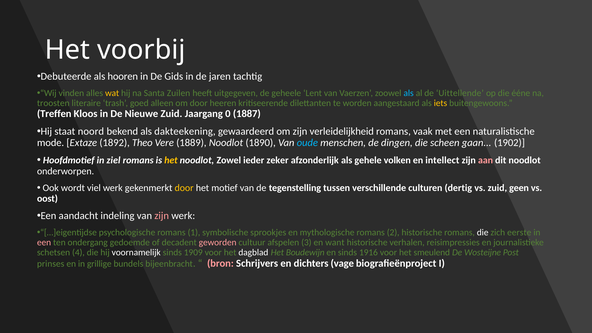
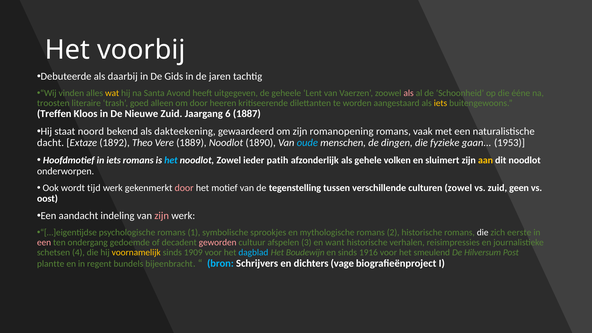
hooren: hooren -> daarbij
Zuilen: Zuilen -> Avond
als at (409, 93) colour: light blue -> pink
Uittellende: Uittellende -> Schoonheid
0: 0 -> 6
verleidelijkheid: verleidelijkheid -> romanopening
mode: mode -> dacht
scheen: scheen -> fyzieke
1902: 1902 -> 1953
in ziel: ziel -> iets
het at (171, 160) colour: yellow -> light blue
zeker: zeker -> patih
intellect: intellect -> sluimert
aan colour: pink -> yellow
viel: viel -> tijd
door at (184, 188) colour: yellow -> pink
culturen dertig: dertig -> zowel
voornamelijk colour: white -> yellow
dagblad colour: white -> light blue
Wosteijne: Wosteijne -> Hilversum
prinses: prinses -> plantte
grillige: grillige -> regent
bron colour: pink -> light blue
